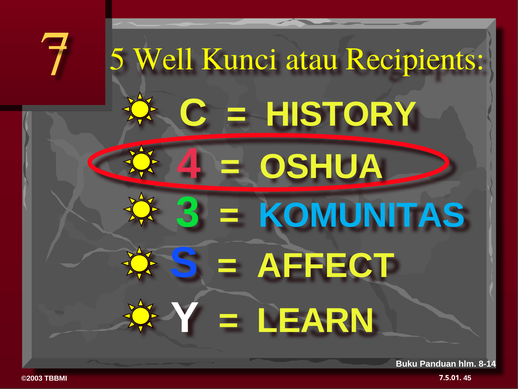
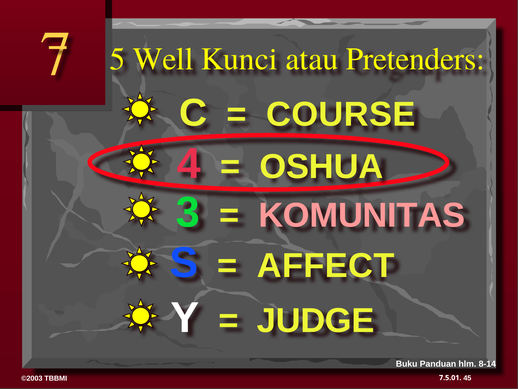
Recipients: Recipients -> Pretenders
HISTORY: HISTORY -> COURSE
KOMUNITAS colour: light blue -> pink
LEARN: LEARN -> JUDGE
